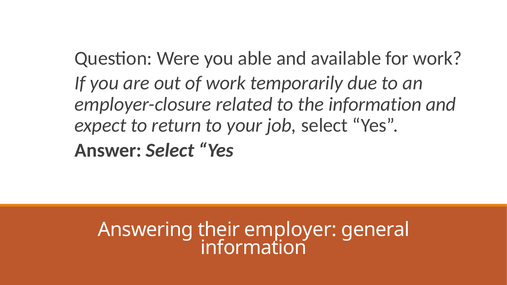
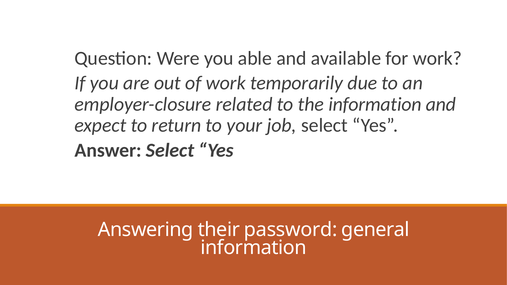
employer: employer -> password
